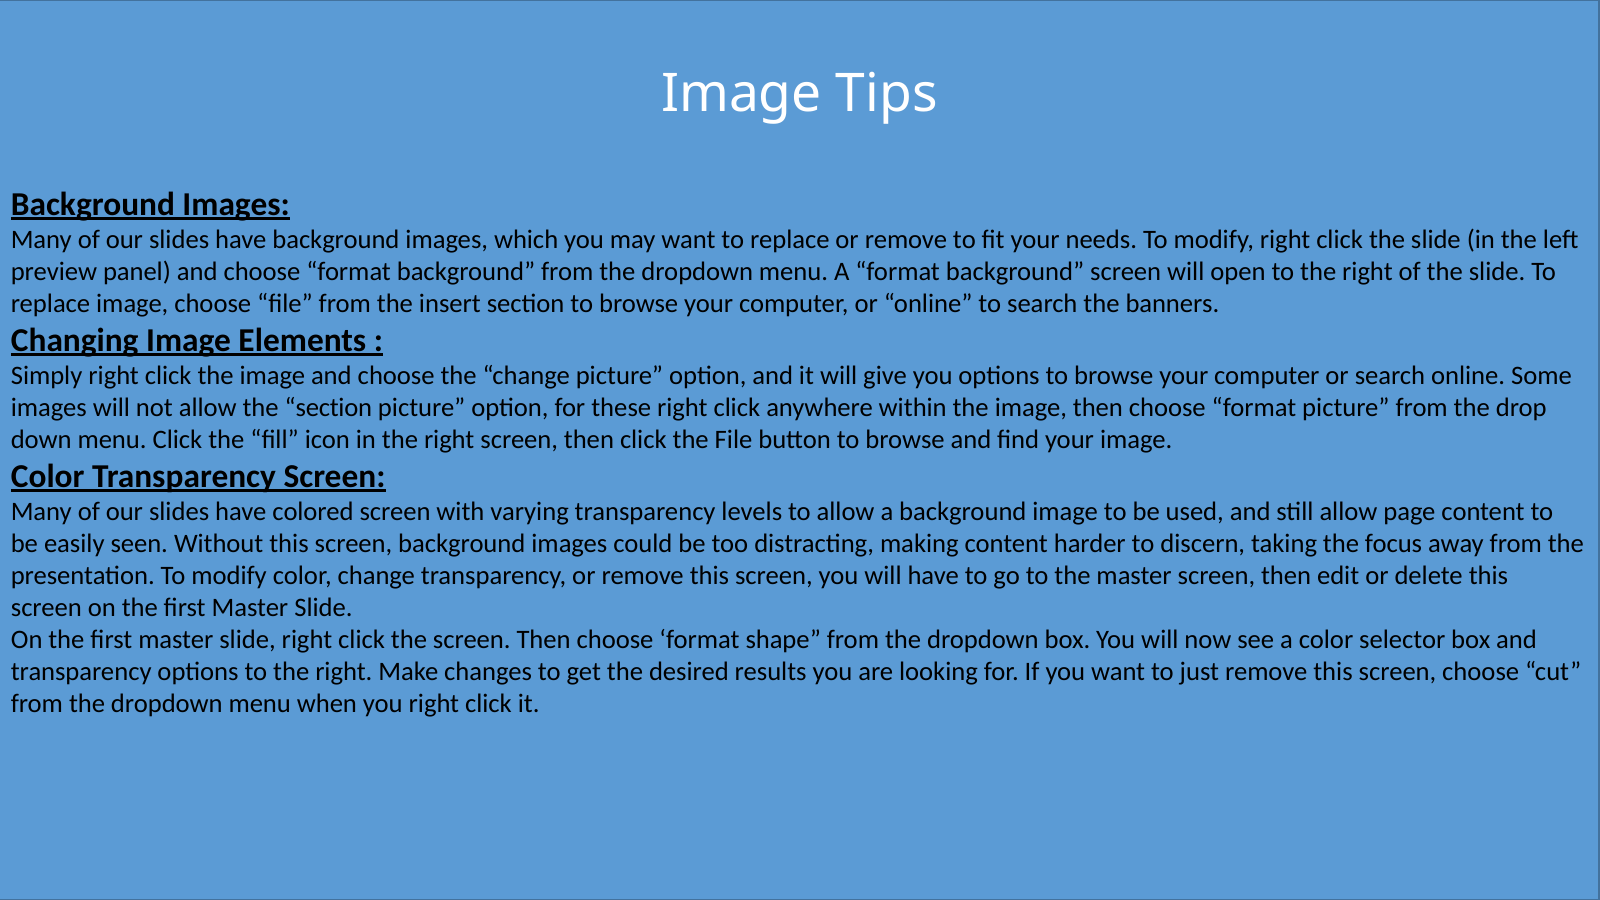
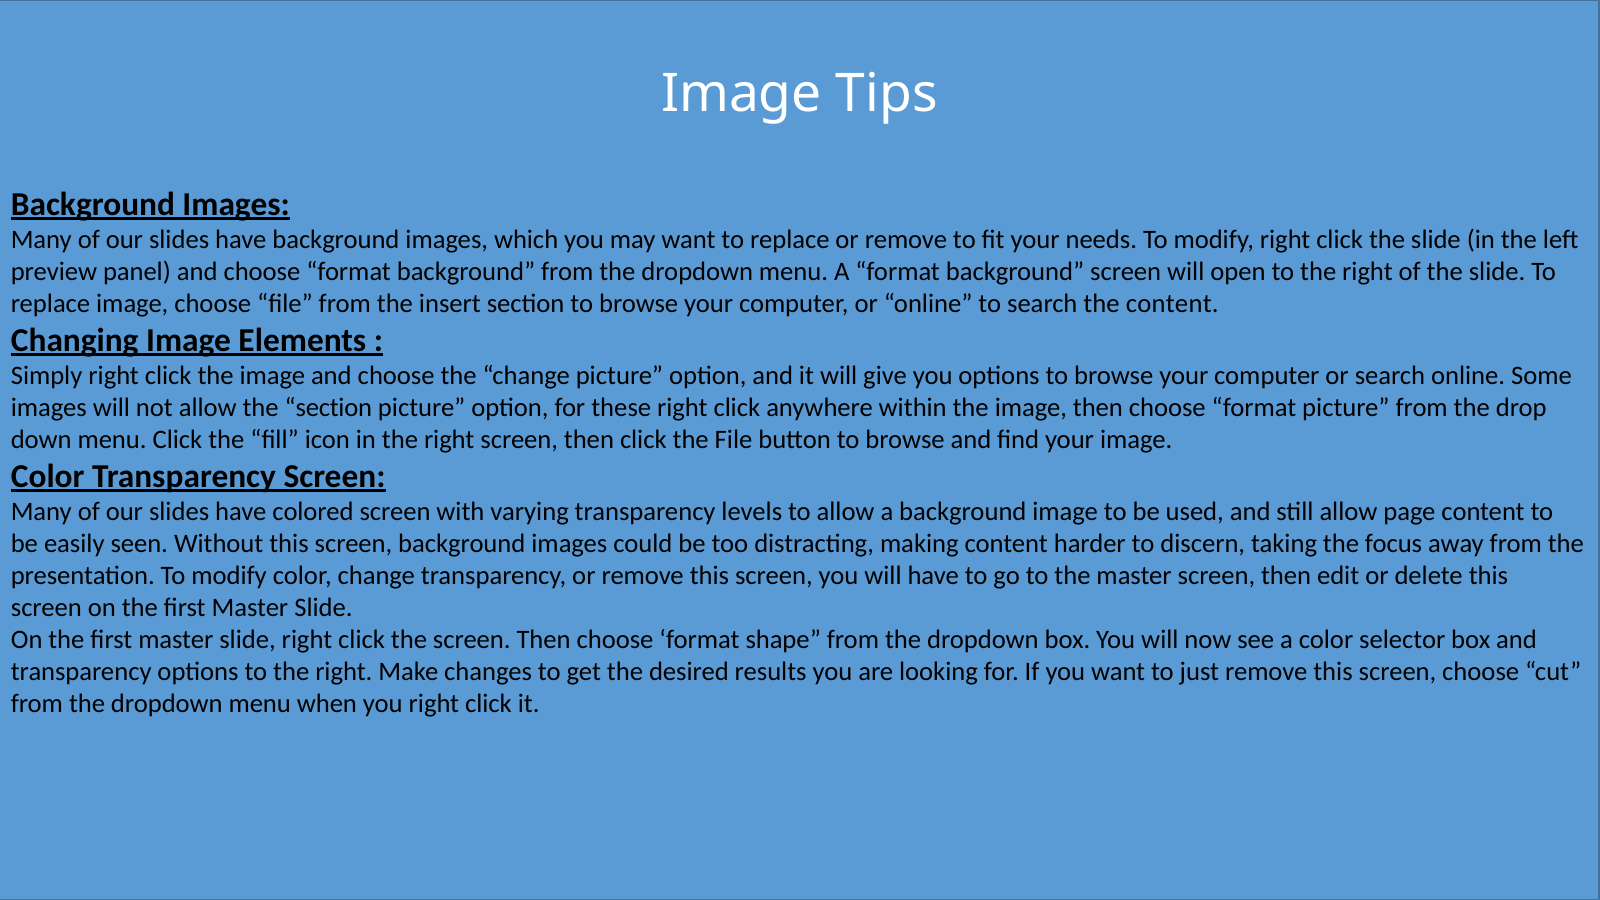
the banners: banners -> content
